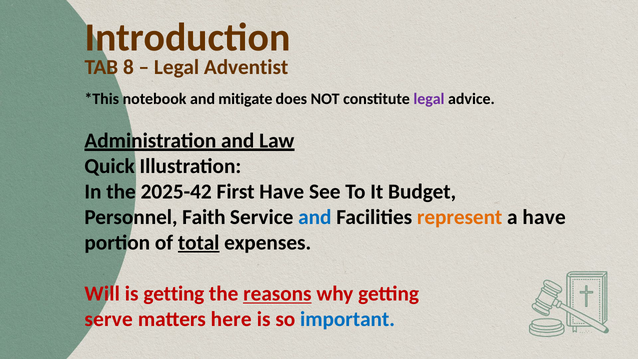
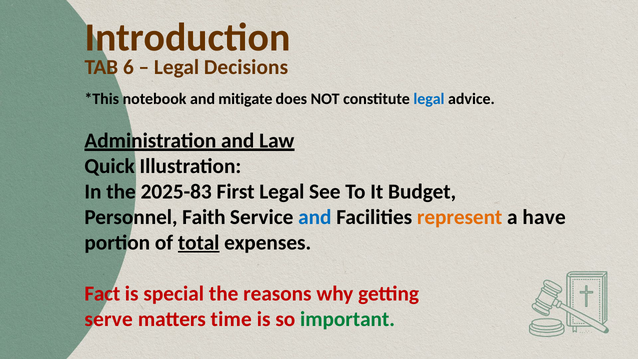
8: 8 -> 6
Adventist: Adventist -> Decisions
legal at (429, 99) colour: purple -> blue
2025-42: 2025-42 -> 2025-83
First Have: Have -> Legal
Will: Will -> Fact
is getting: getting -> special
reasons underline: present -> none
here: here -> time
important colour: blue -> green
